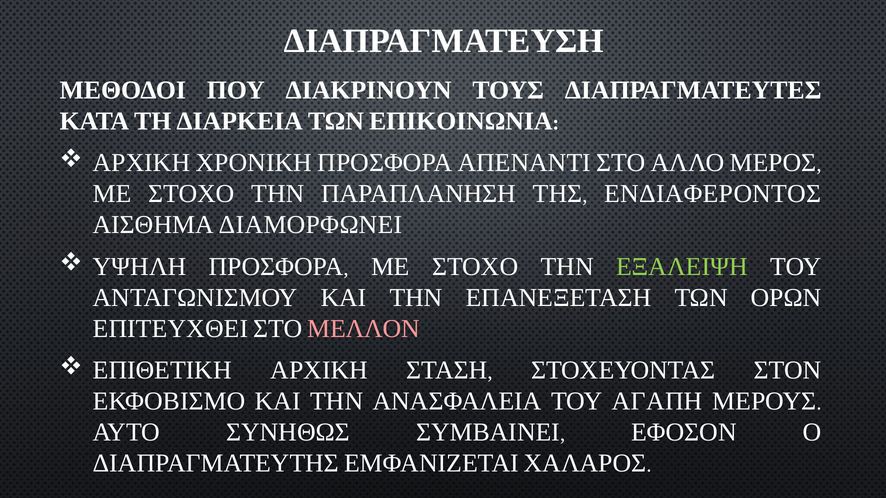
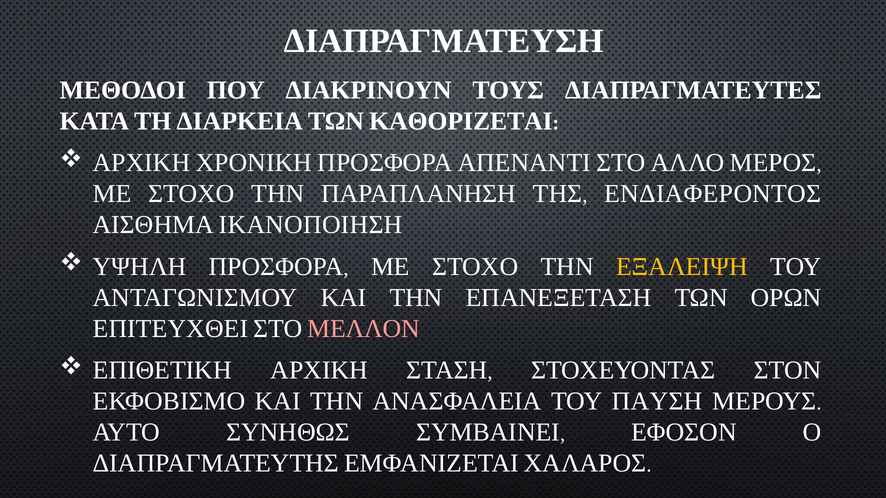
ΕΠΙΚΟΙΝΩΝΙΑ: ΕΠΙΚΟΙΝΩΝΙΑ -> ΚΑΘΟΡΙΖΕΤΑΙ
ΔΙΑΜΟΡΦΩΝΕΙ: ΔΙΑΜΟΡΦΩΝΕΙ -> ΙΚΑΝΟΠΟΙΗΣΗ
ΕΞΑΛΕΙΨΗ colour: light green -> yellow
ΑΓΑΠΗ: ΑΓΑΠΗ -> ΠΑΥΣΗ
